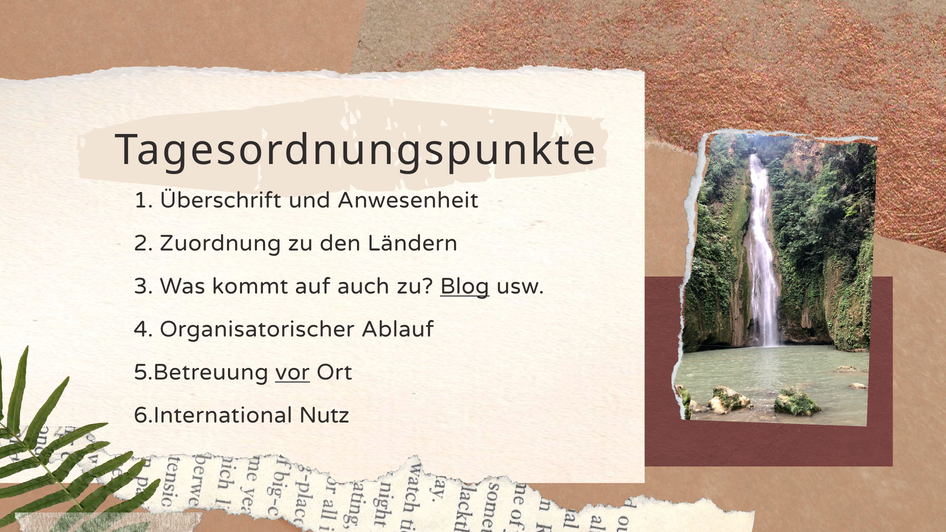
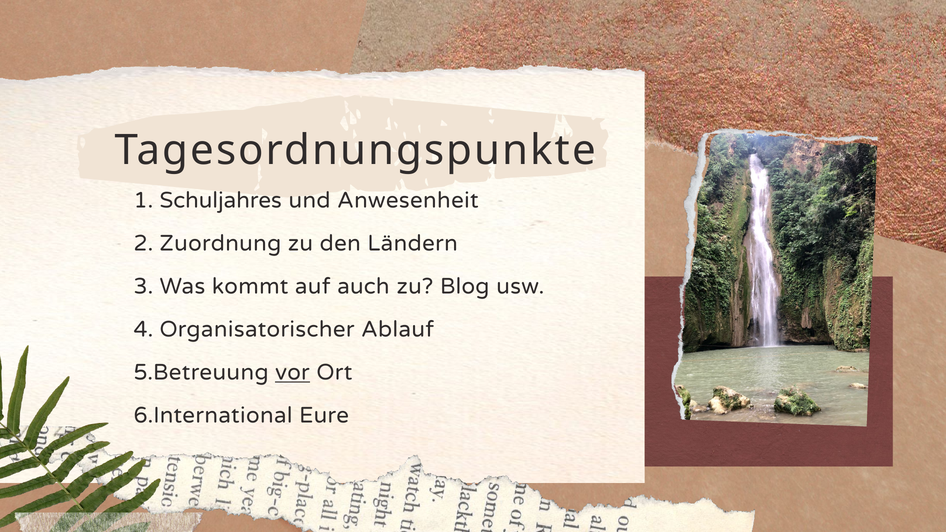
Überschrift: Überschrift -> Schuljahres
Blog underline: present -> none
Nutz: Nutz -> Eure
